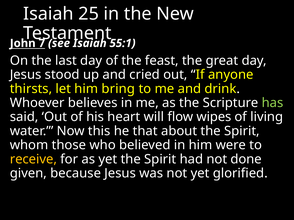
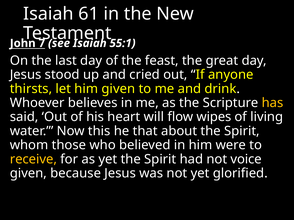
25: 25 -> 61
him bring: bring -> given
has colour: light green -> yellow
done: done -> voice
